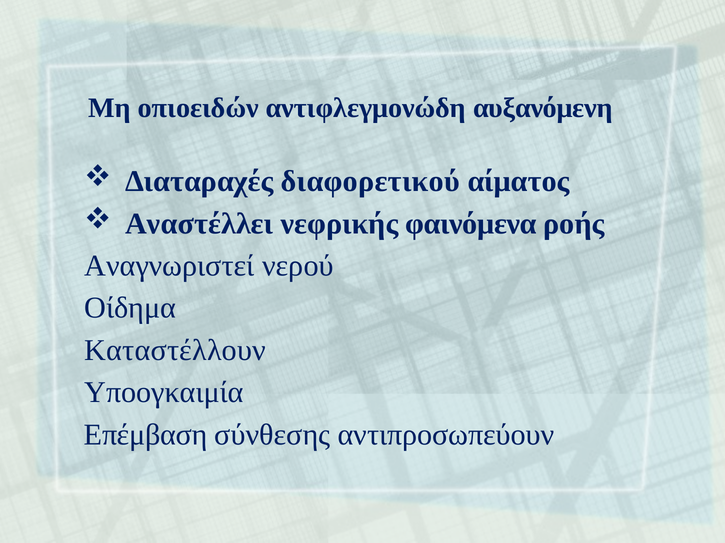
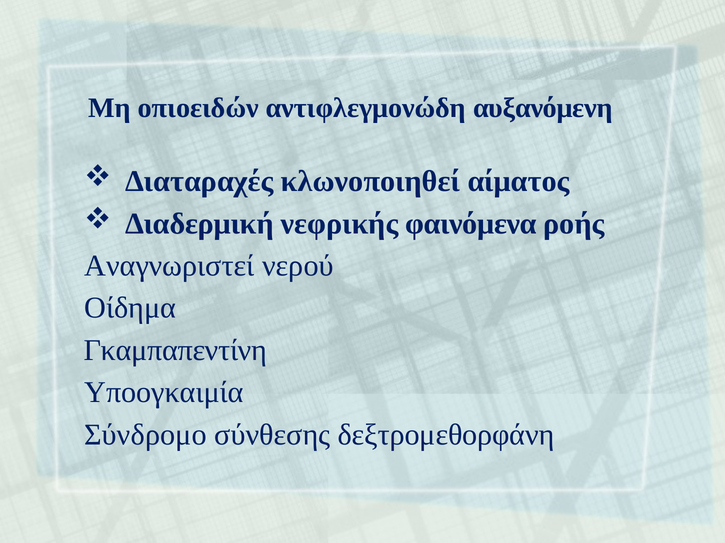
διαφορετικού: διαφορετικού -> κλωνοποιηθεί
Αναστέλλει: Αναστέλλει -> Διαδερμική
Καταστέλλουν: Καταστέλλουν -> Γκαμπαπεντίνη
Επέμβαση: Επέμβαση -> Σύνδρομο
αντιπροσωπεύουν: αντιπροσωπεύουν -> δεξτρομεθορφάνη
